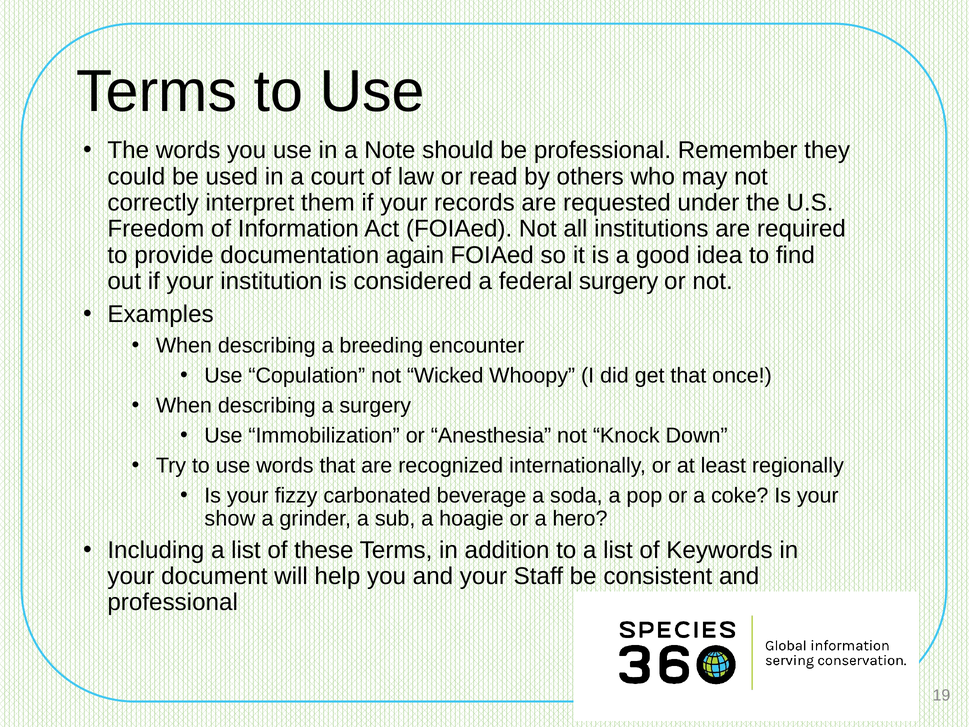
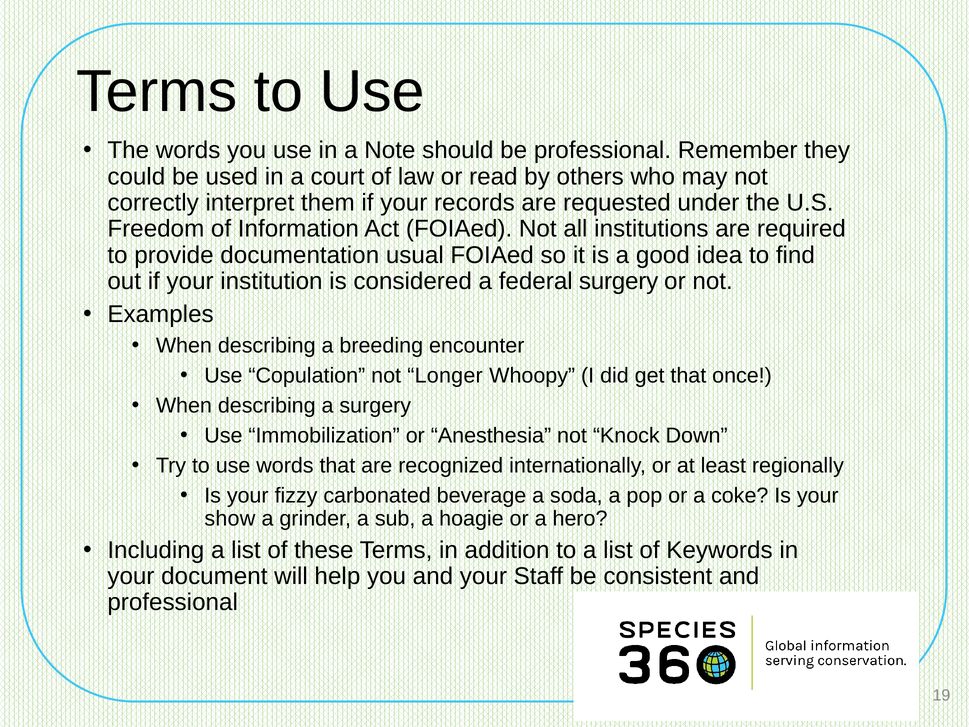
again: again -> usual
Wicked: Wicked -> Longer
